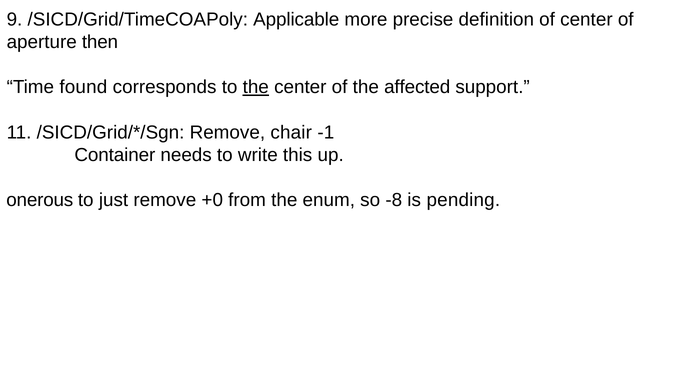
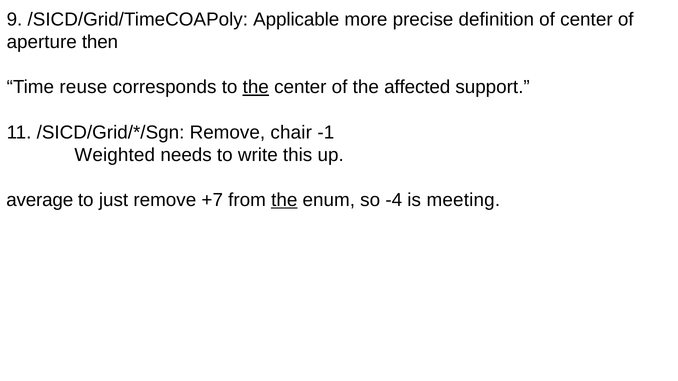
found: found -> reuse
Container: Container -> Weighted
onerous: onerous -> average
+0: +0 -> +7
the at (284, 200) underline: none -> present
-8: -8 -> -4
pending: pending -> meeting
